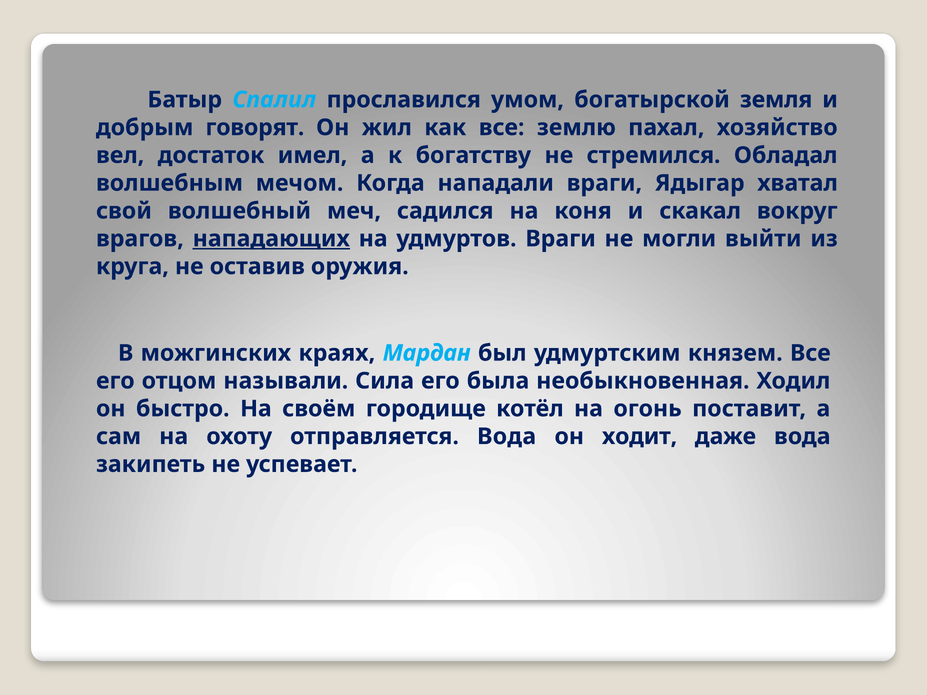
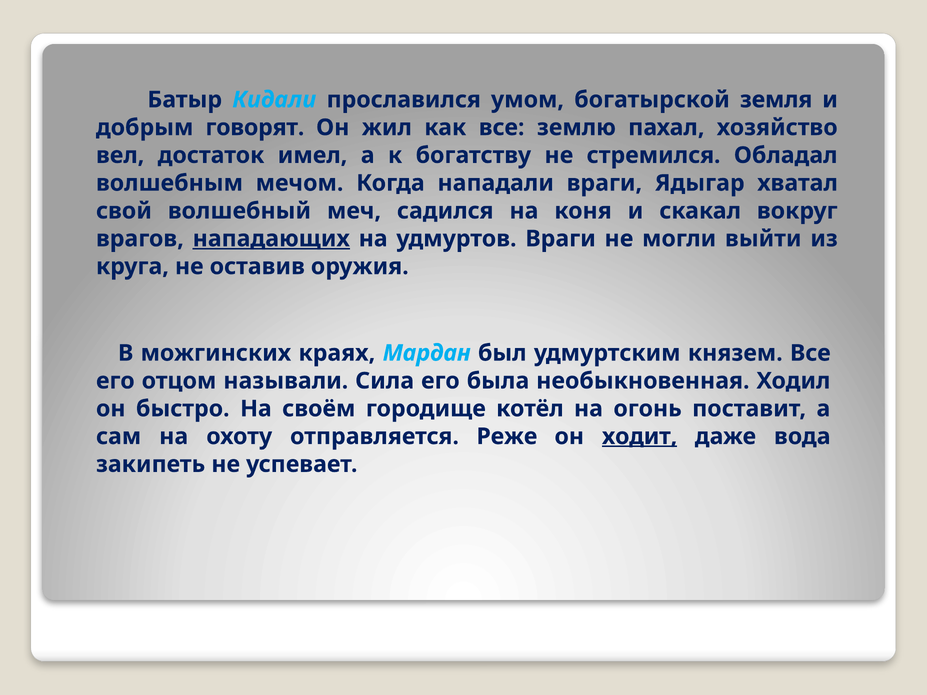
Спалил: Спалил -> Кидали
отправляется Вода: Вода -> Реже
ходит underline: none -> present
